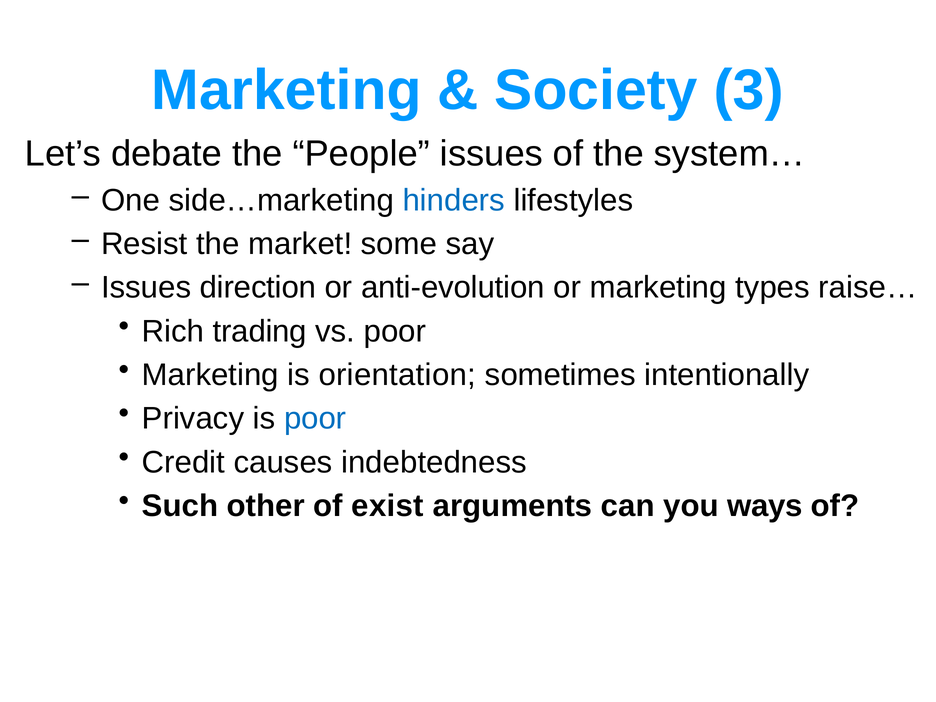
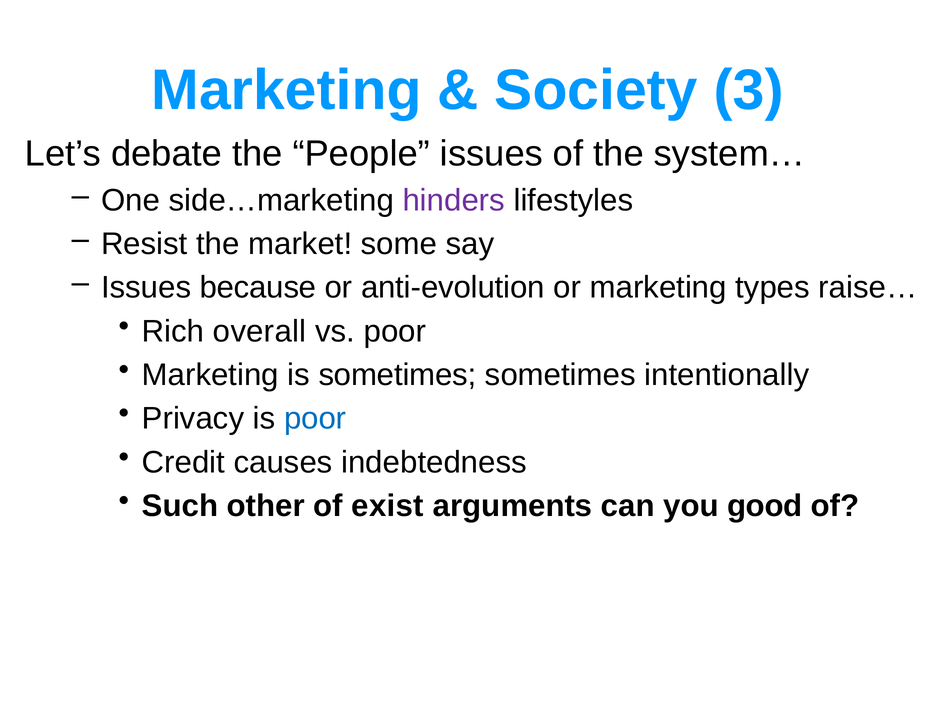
hinders colour: blue -> purple
direction: direction -> because
trading: trading -> overall
is orientation: orientation -> sometimes
ways: ways -> good
